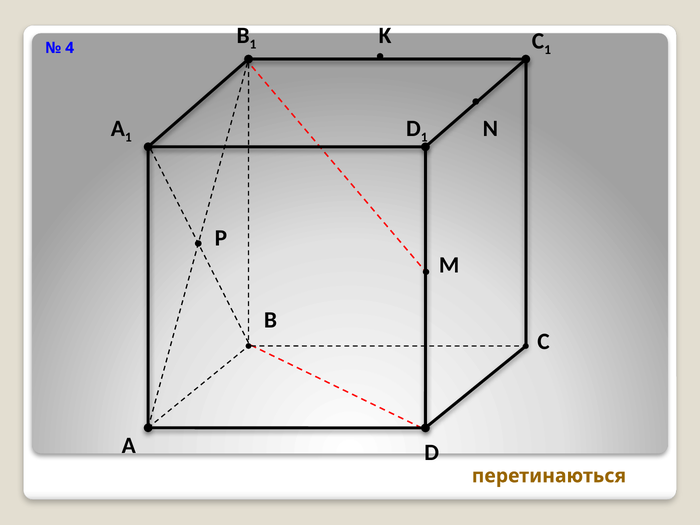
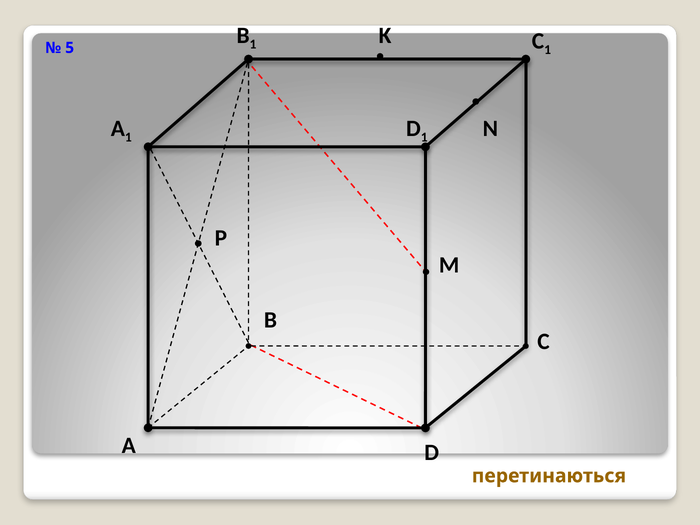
4: 4 -> 5
